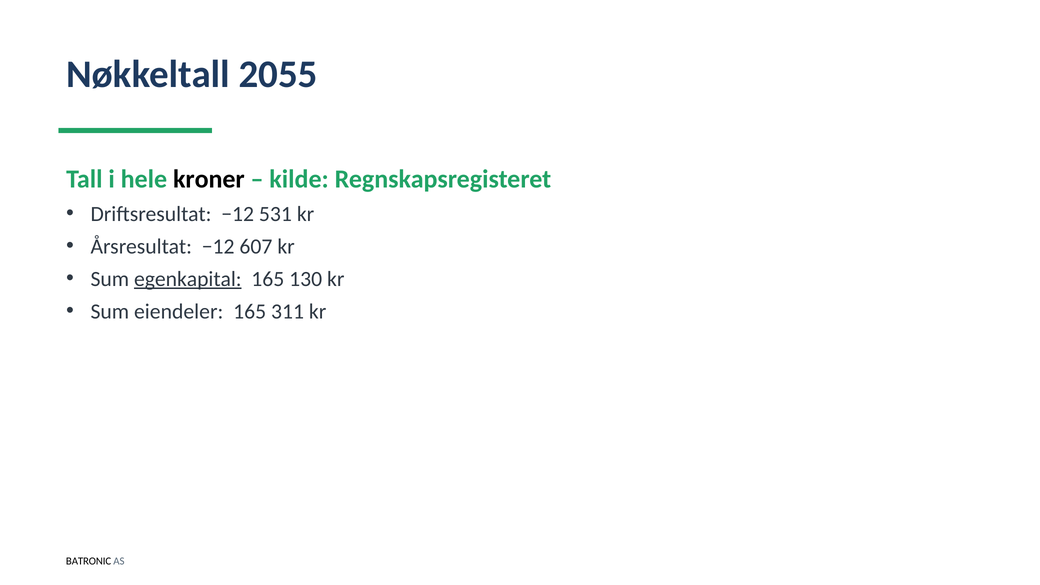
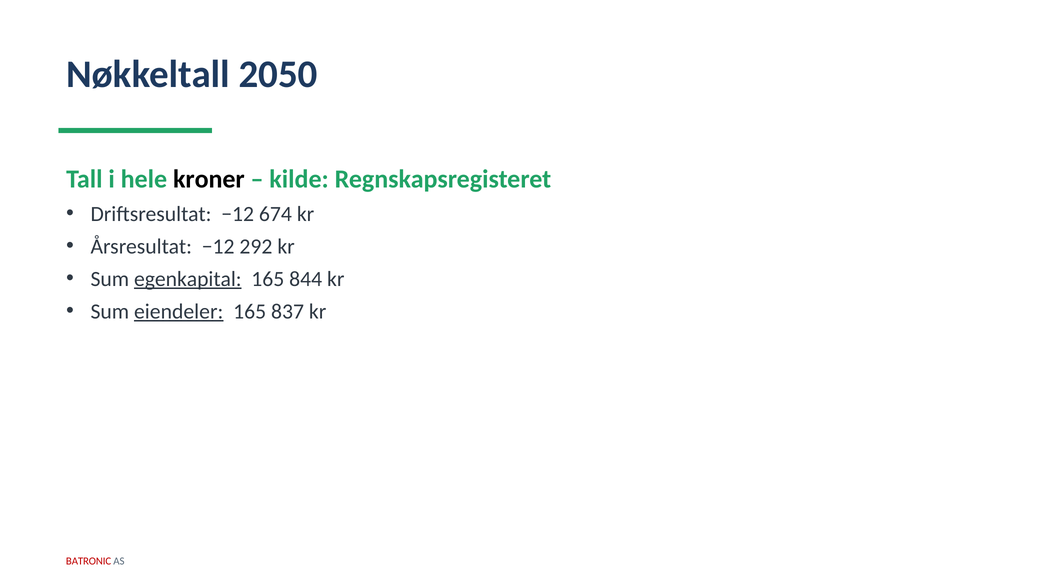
2055: 2055 -> 2050
531: 531 -> 674
607: 607 -> 292
130: 130 -> 844
eiendeler underline: none -> present
311: 311 -> 837
BATRONIC colour: black -> red
